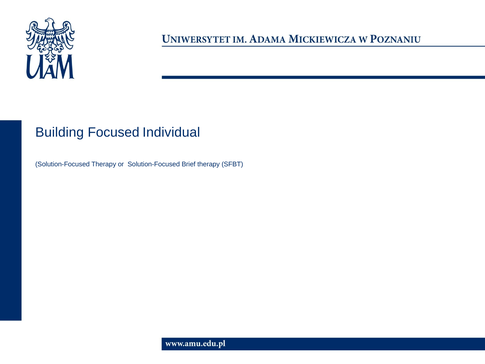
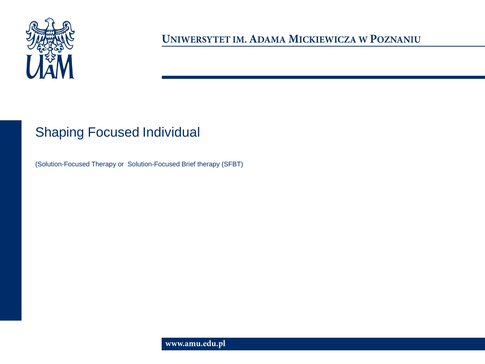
Building: Building -> Shaping
